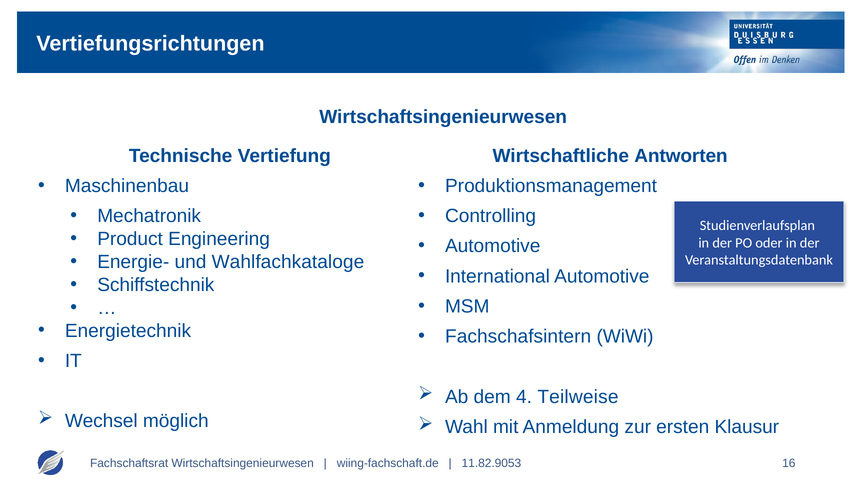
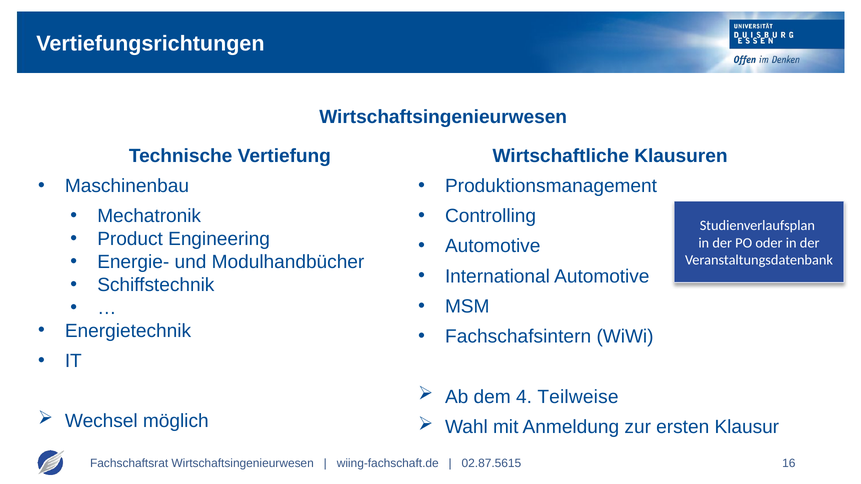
Antworten: Antworten -> Klausuren
Wahlfachkataloge: Wahlfachkataloge -> Modulhandbücher
11.82.9053: 11.82.9053 -> 02.87.5615
